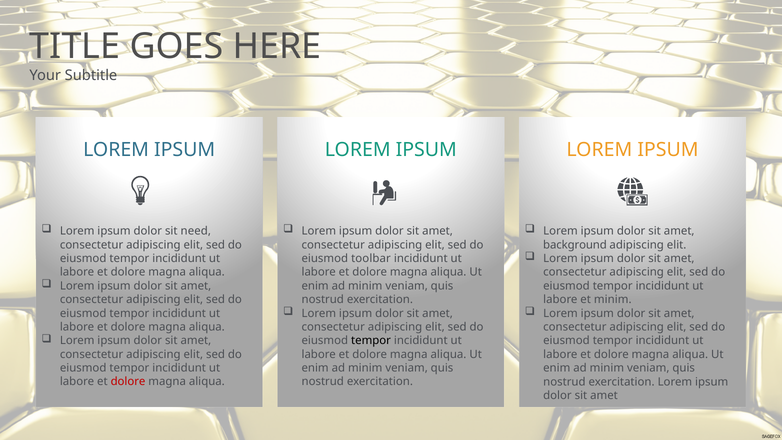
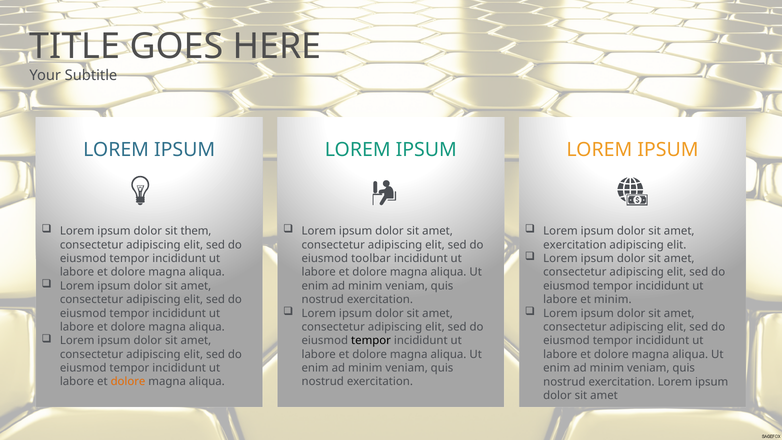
need: need -> them
background at (575, 245): background -> exercitation
dolore at (128, 382) colour: red -> orange
